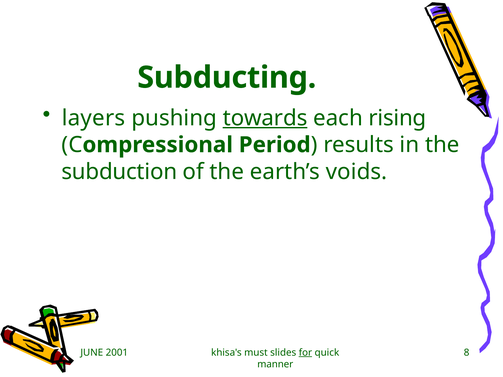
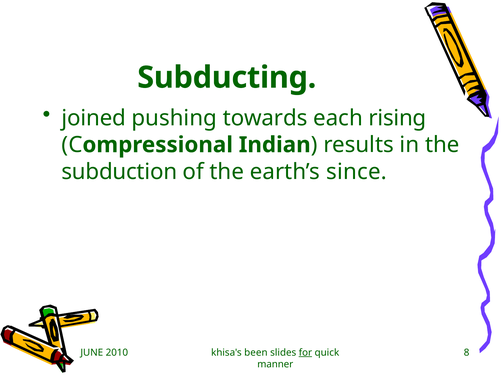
layers: layers -> joined
towards underline: present -> none
Period: Period -> Indian
voids: voids -> since
2001: 2001 -> 2010
must: must -> been
